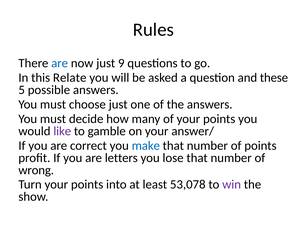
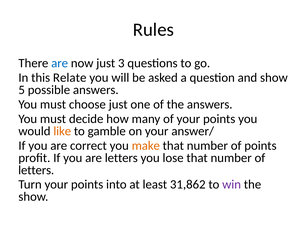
9: 9 -> 3
and these: these -> show
like colour: purple -> orange
make colour: blue -> orange
wrong at (36, 170): wrong -> letters
53,078: 53,078 -> 31,862
